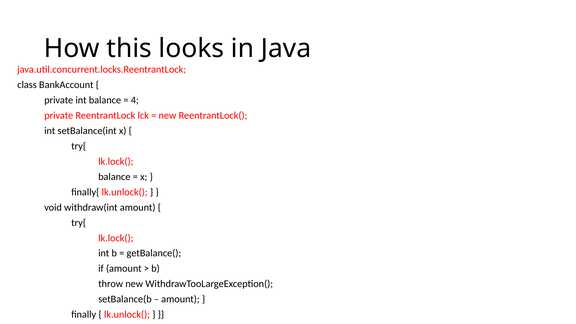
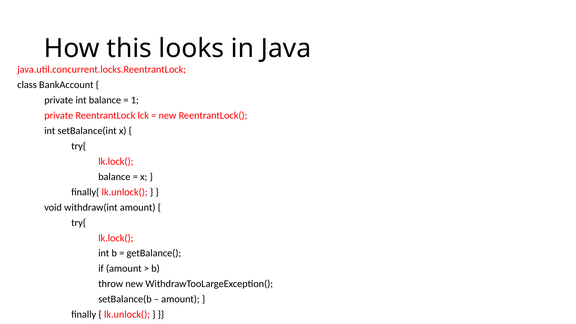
4: 4 -> 1
